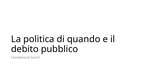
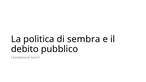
quando: quando -> sembra
